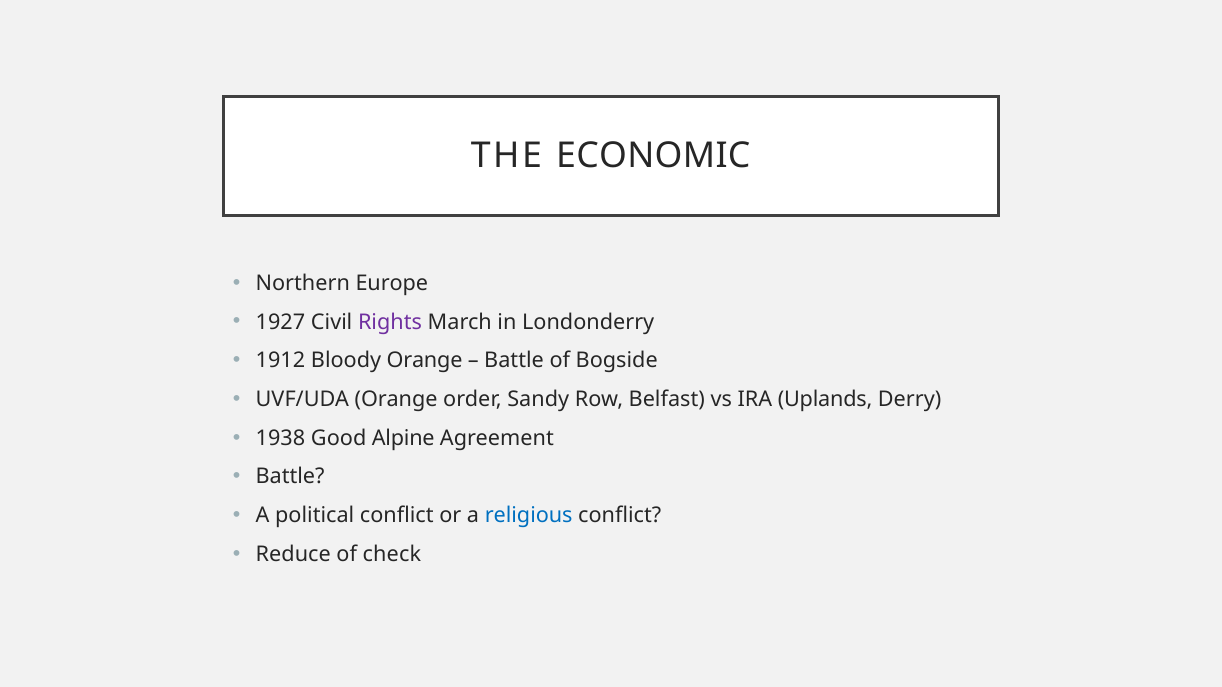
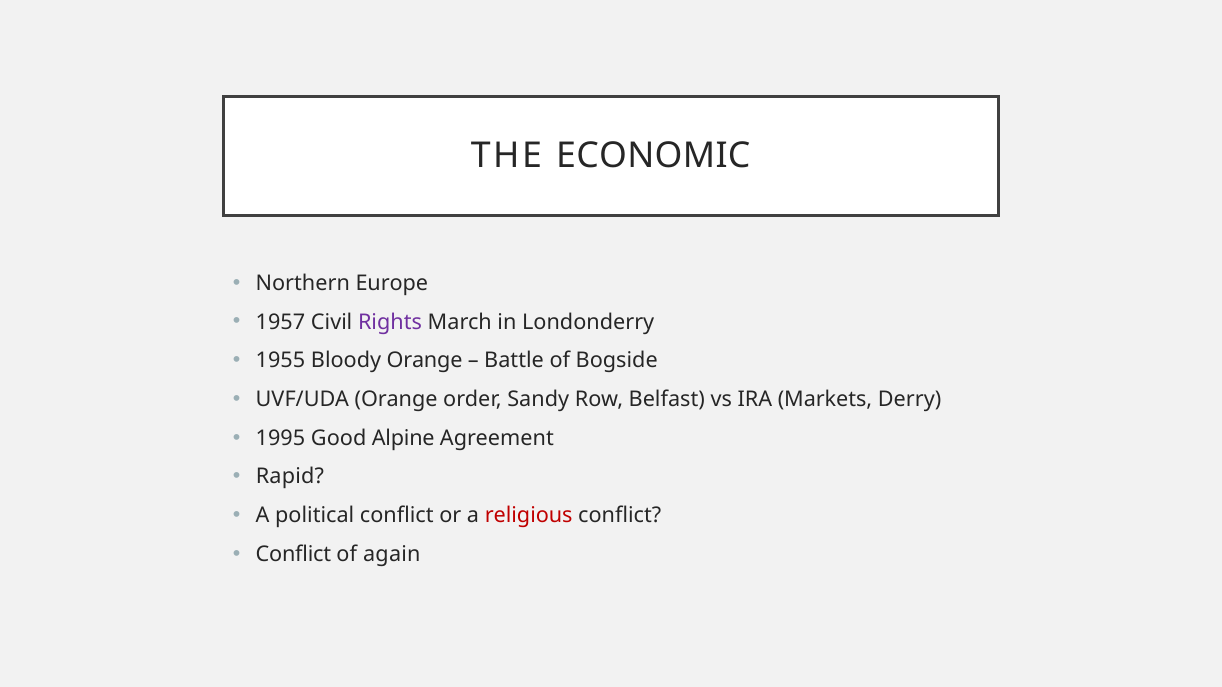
1927: 1927 -> 1957
1912: 1912 -> 1955
Uplands: Uplands -> Markets
1938: 1938 -> 1995
Battle at (290, 477): Battle -> Rapid
religious colour: blue -> red
Reduce at (293, 555): Reduce -> Conflict
check: check -> again
